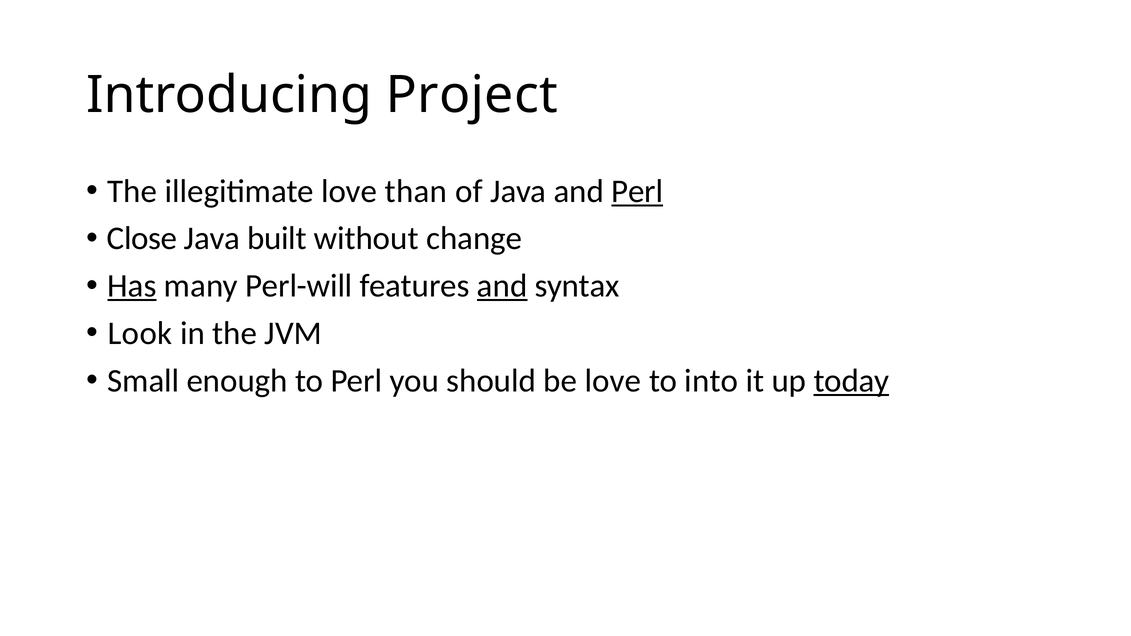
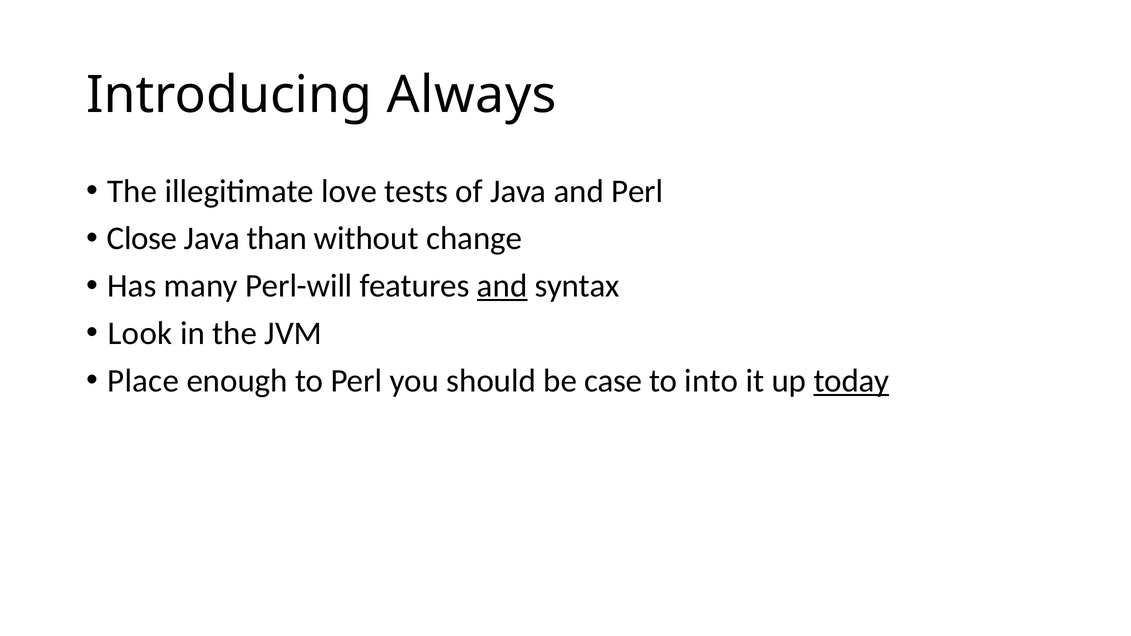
Project: Project -> Always
than: than -> tests
Perl at (637, 191) underline: present -> none
built: built -> than
Has underline: present -> none
Small: Small -> Place
be love: love -> case
